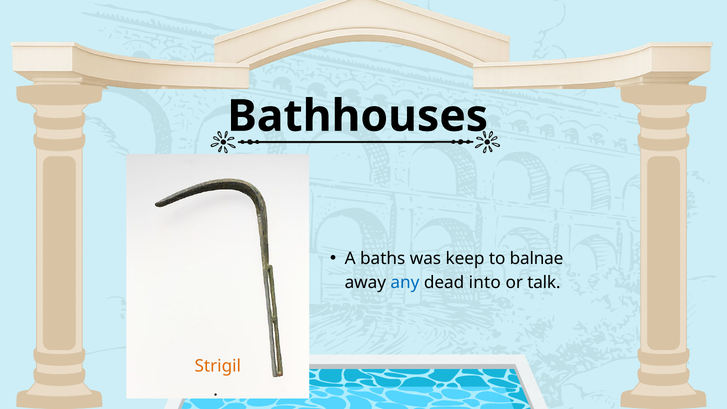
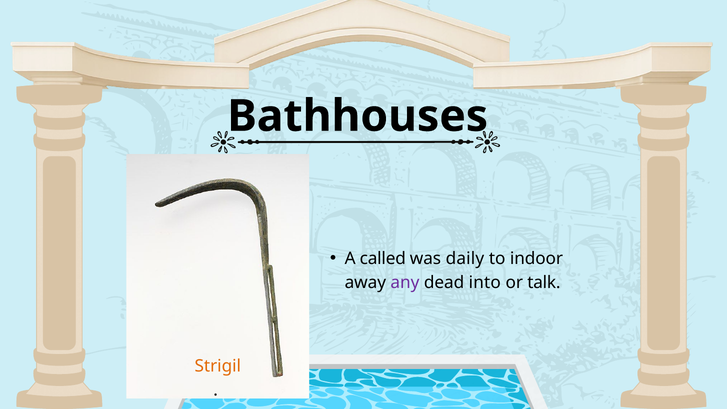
baths: baths -> called
keep: keep -> daily
balnae: balnae -> indoor
any colour: blue -> purple
